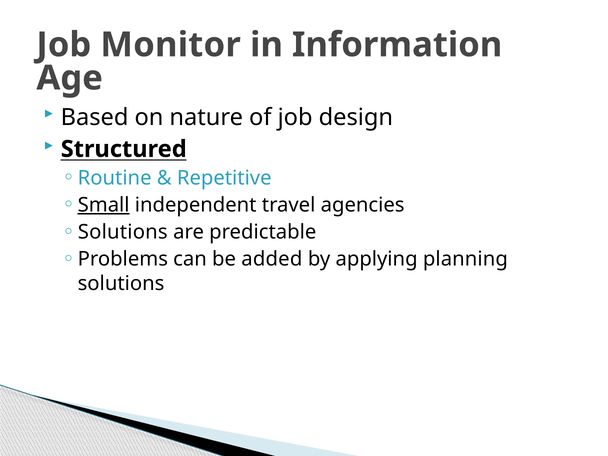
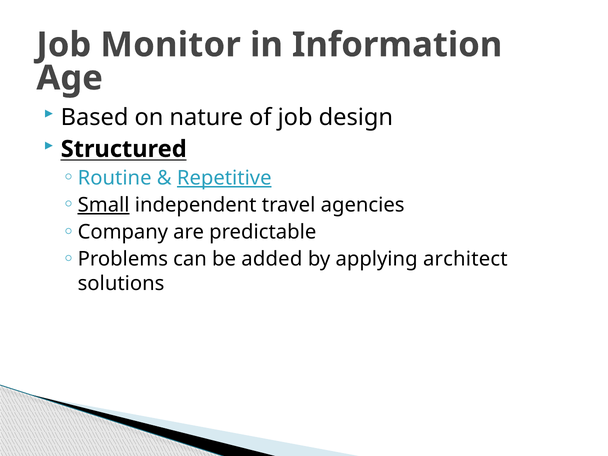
Repetitive underline: none -> present
Solutions at (123, 232): Solutions -> Company
planning: planning -> architect
